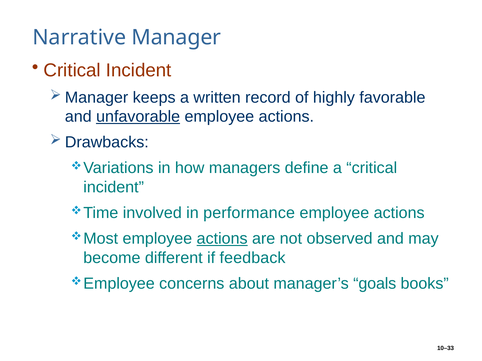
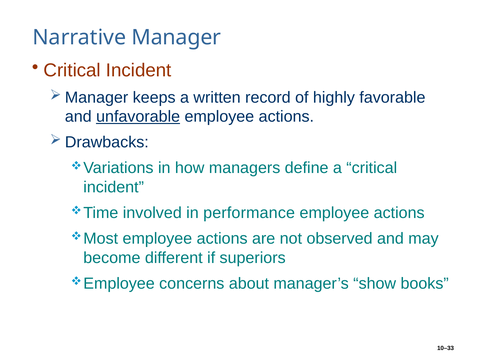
actions at (222, 239) underline: present -> none
feedback: feedback -> superiors
goals: goals -> show
